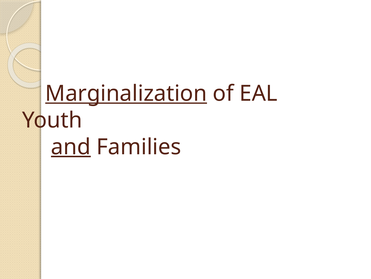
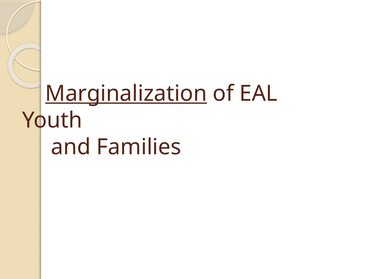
and underline: present -> none
